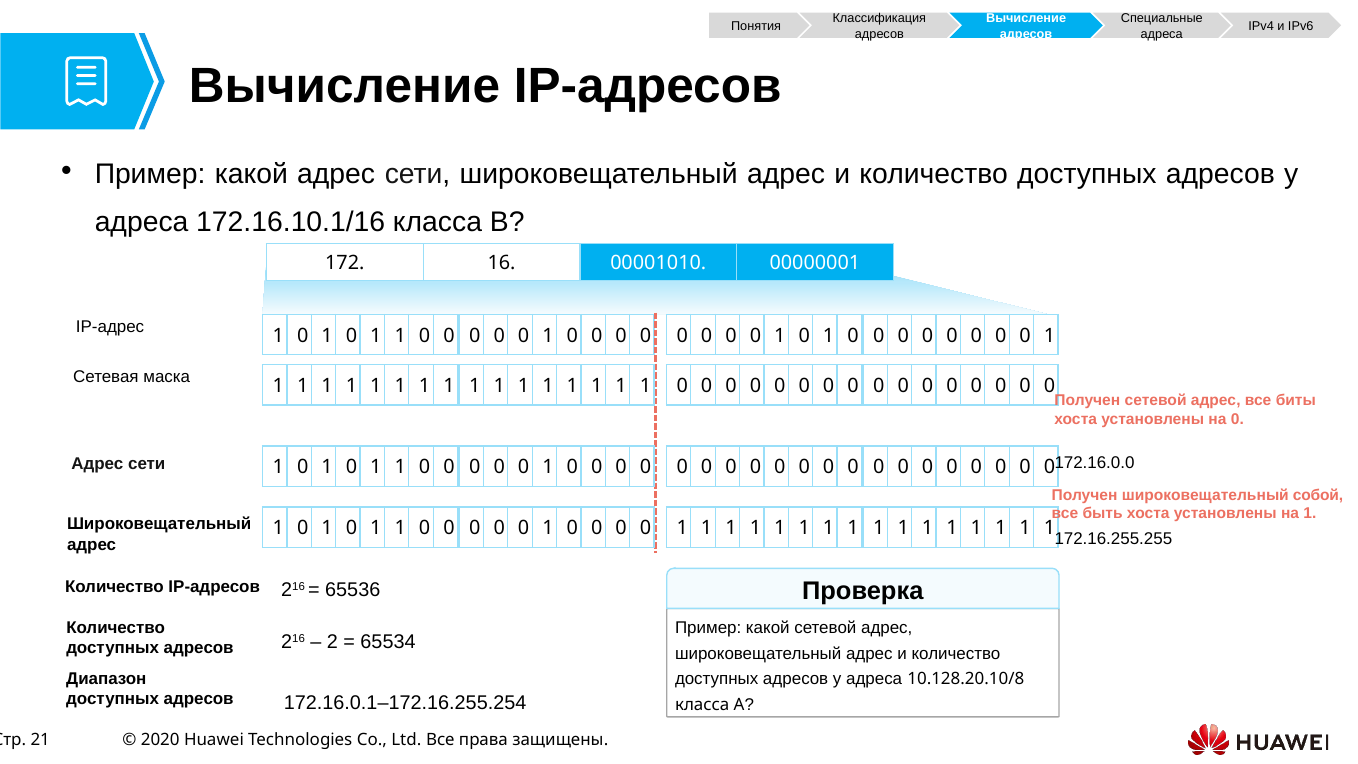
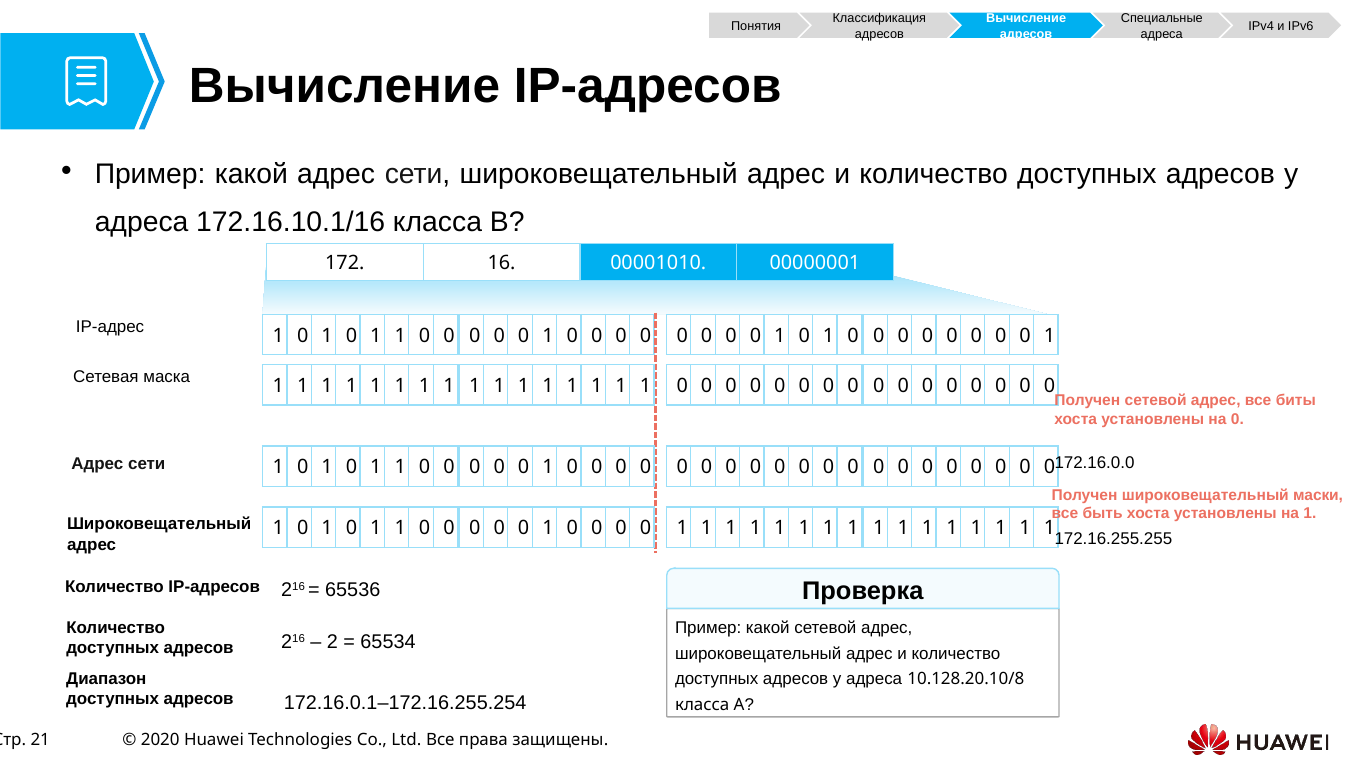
собой: собой -> маски
